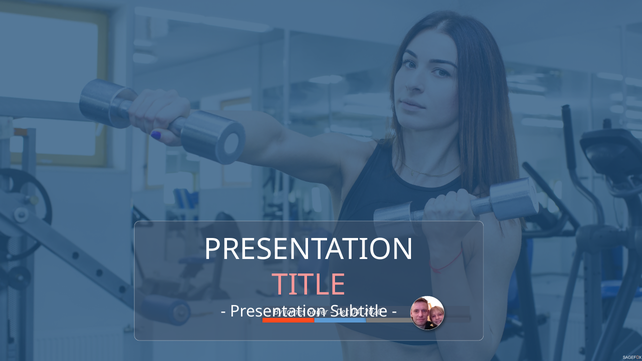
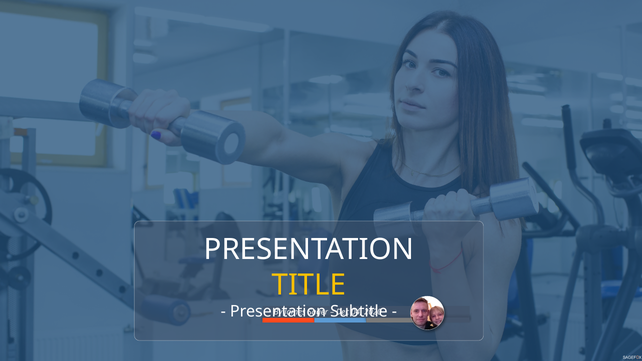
TITLE colour: pink -> yellow
